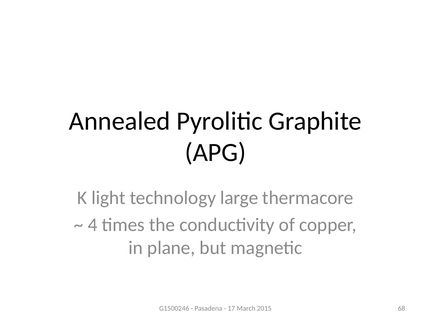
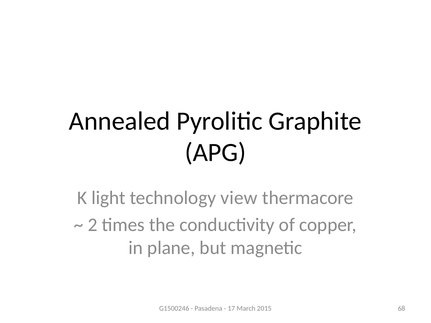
large: large -> view
4: 4 -> 2
